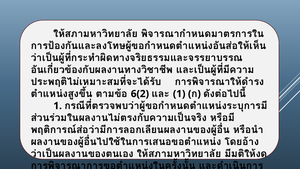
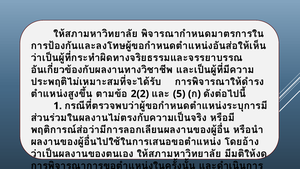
6(2: 6(2 -> 2(2
1 at (179, 94): 1 -> 5
